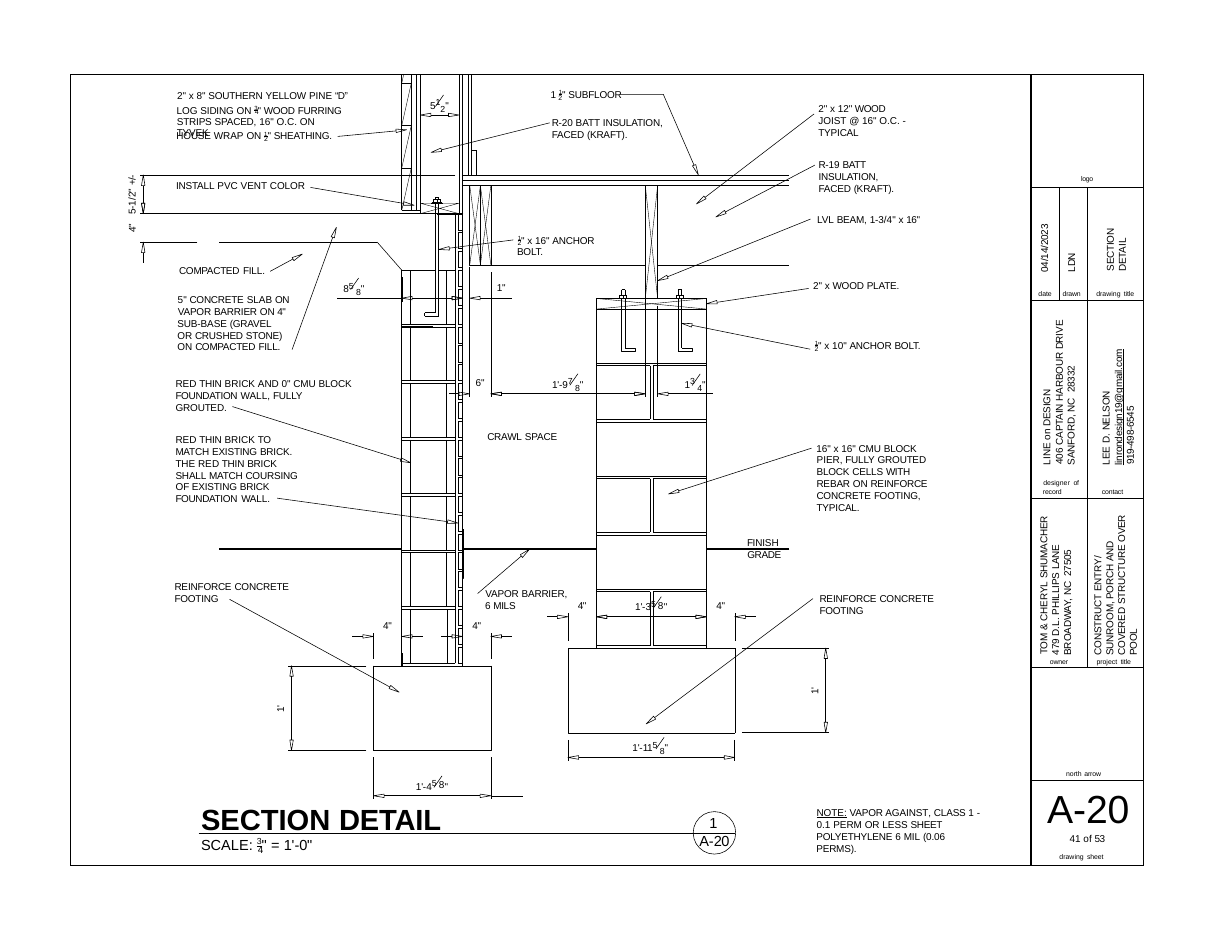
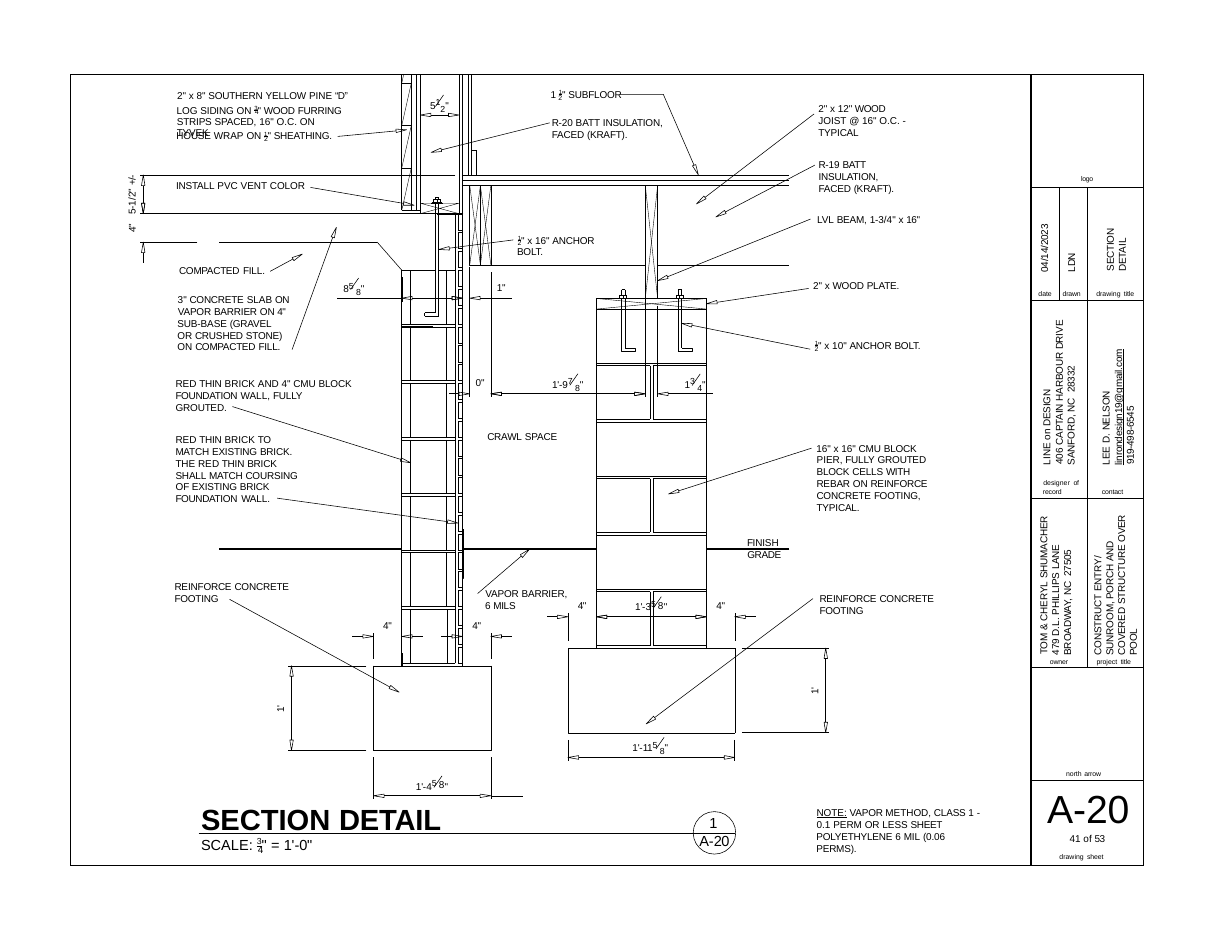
5 at (182, 301): 5 -> 3
6 at (480, 383): 6 -> 0
AND 0: 0 -> 4
AGAINST: AGAINST -> METHOD
